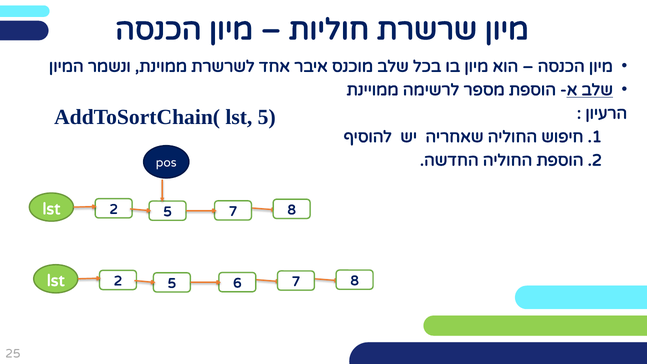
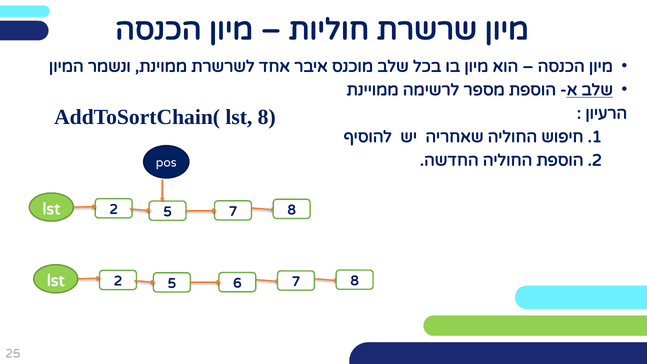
lst 5: 5 -> 8
